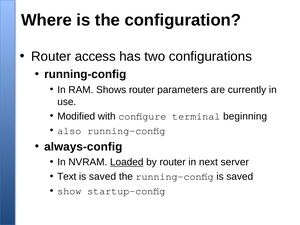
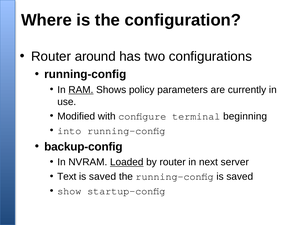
access: access -> around
RAM underline: none -> present
Shows router: router -> policy
also: also -> into
always-config: always-config -> backup-config
